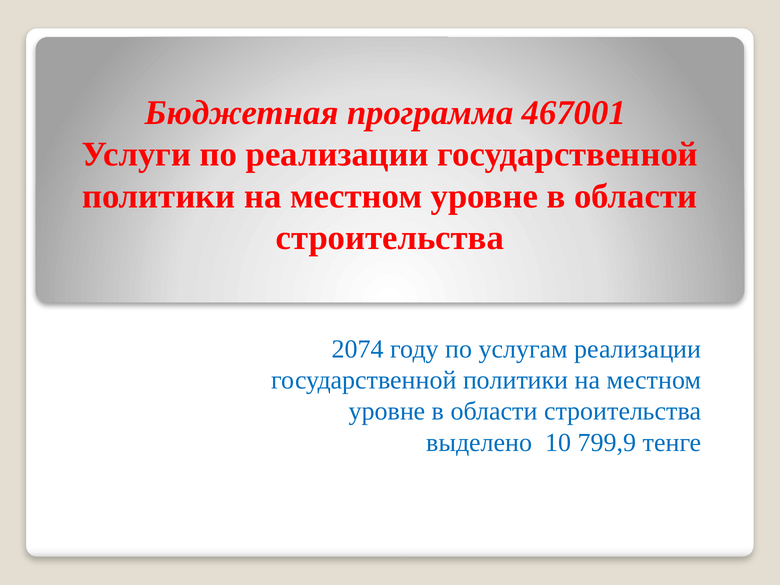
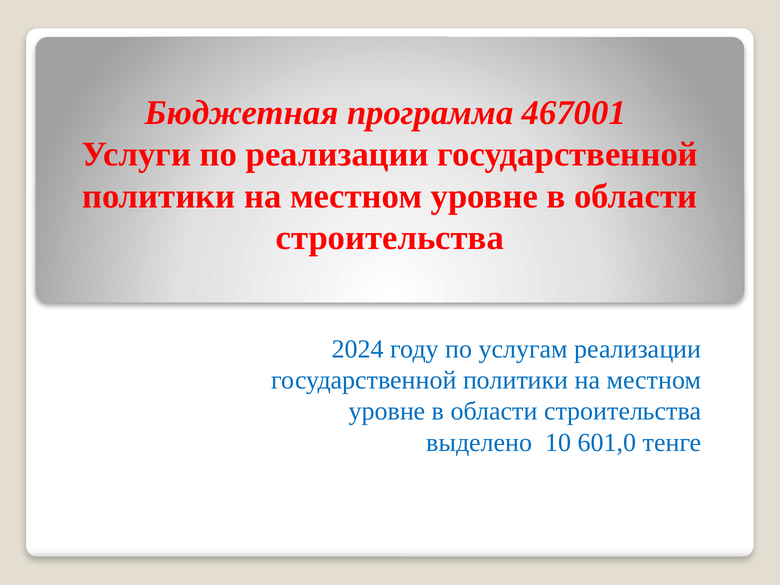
2074: 2074 -> 2024
799,9: 799,9 -> 601,0
